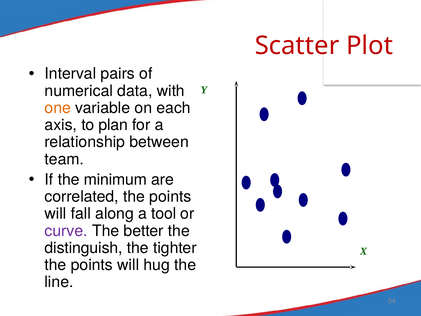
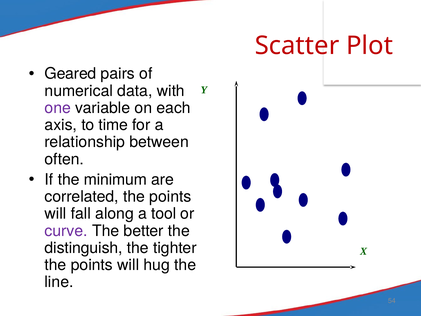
Interval: Interval -> Geared
one colour: orange -> purple
plan: plan -> time
team: team -> often
